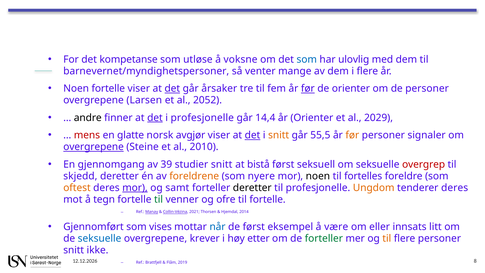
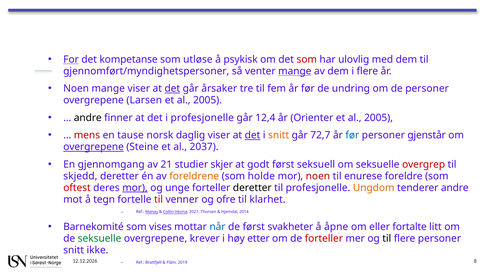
For underline: none -> present
voksne: voksne -> psykisk
som at (307, 59) colour: blue -> red
barnevernet/myndighetspersoner: barnevernet/myndighetspersoner -> gjennomført/myndighetspersoner
mange at (295, 71) underline: none -> present
Noen fortelle: fortelle -> mange
før at (308, 89) underline: present -> none
de orienter: orienter -> undring
2052 at (208, 100): 2052 -> 2005
det at (155, 118) underline: present -> none
14,4: 14,4 -> 12,4
2029 at (379, 118): 2029 -> 2005
glatte: glatte -> tause
avgjør: avgjør -> daglig
55,5: 55,5 -> 72,7
før at (352, 135) colour: orange -> blue
signaler: signaler -> gjenstår
2010: 2010 -> 2037
39: 39 -> 21
studier snitt: snitt -> skjer
bistå: bistå -> godt
nyere: nyere -> holde
noen at (318, 176) colour: black -> red
fortelles: fortelles -> enurese
oftest colour: orange -> red
samt: samt -> unge
tenderer deres: deres -> andre
til at (159, 199) colour: green -> red
til fortelle: fortelle -> klarhet
Gjennomført: Gjennomført -> Barnekomité
eksempel: eksempel -> svakheter
være: være -> åpne
innsats: innsats -> fortalte
seksuelle at (100, 238) colour: blue -> green
forteller at (324, 238) colour: green -> red
til at (387, 238) colour: orange -> black
